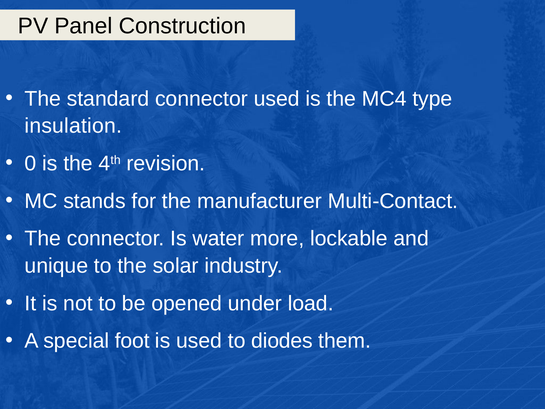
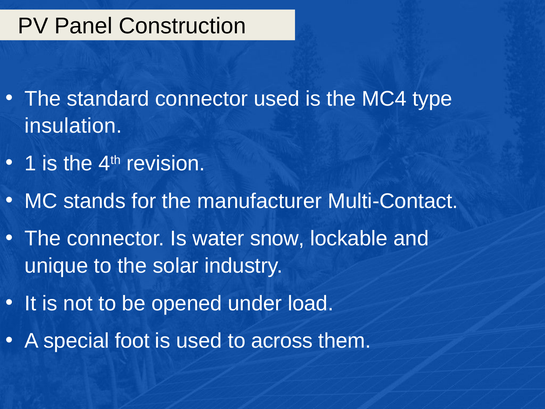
0: 0 -> 1
more: more -> snow
diodes: diodes -> across
